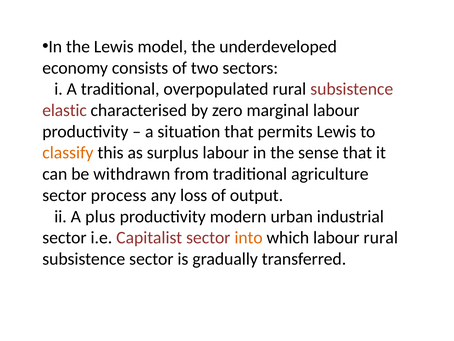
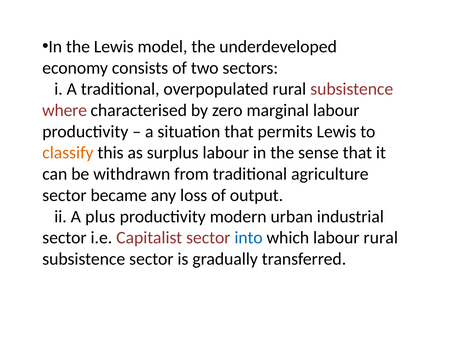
elastic: elastic -> where
process: process -> became
into colour: orange -> blue
